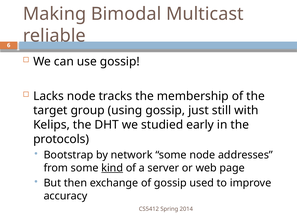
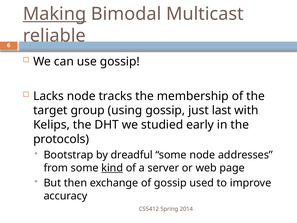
Making underline: none -> present
still: still -> last
network: network -> dreadful
